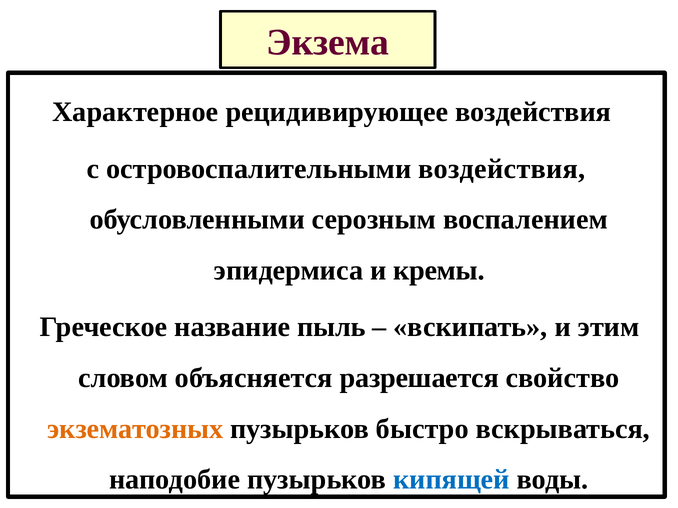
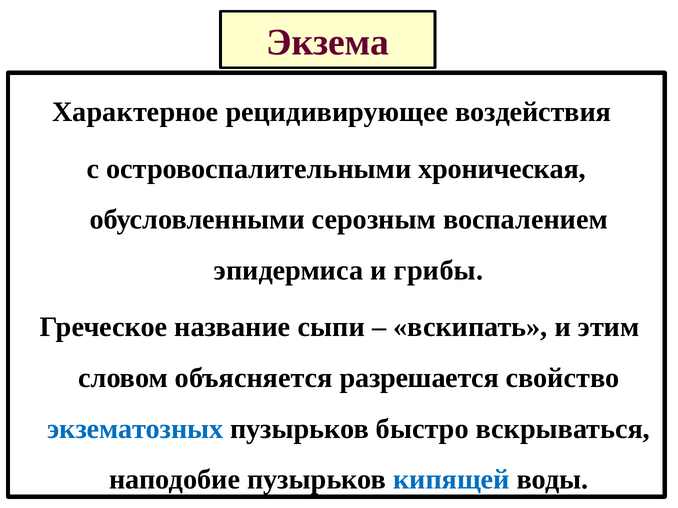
островоспалительными воздействия: воздействия -> хроническая
кремы: кремы -> грибы
пыль: пыль -> сыпи
экзематозных colour: orange -> blue
